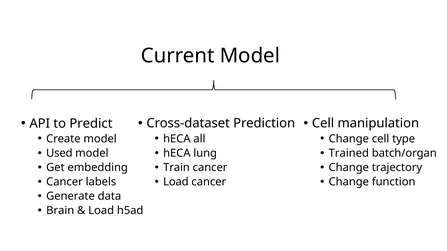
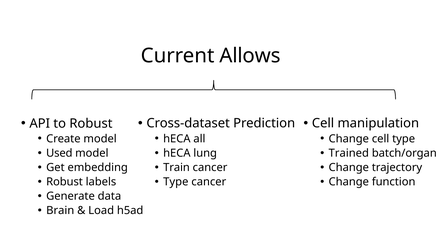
Current Model: Model -> Allows
to Predict: Predict -> Robust
Cancer at (65, 182): Cancer -> Robust
Load at (176, 182): Load -> Type
